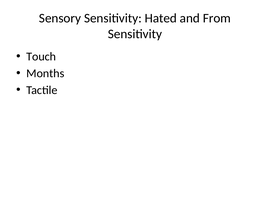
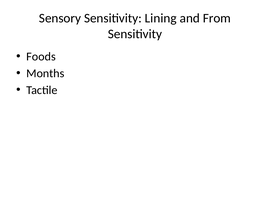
Hated: Hated -> Lining
Touch: Touch -> Foods
